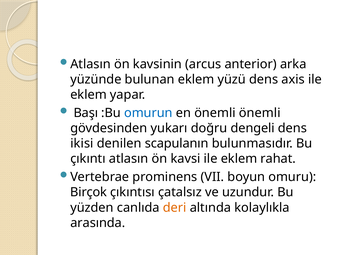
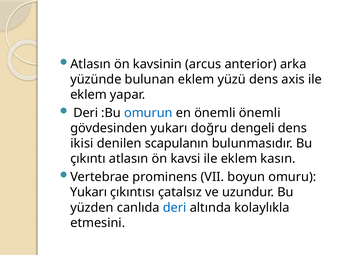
Başı at (86, 113): Başı -> Deri
rahat: rahat -> kasın
Birçok at (89, 192): Birçok -> Yukarı
deri at (175, 208) colour: orange -> blue
arasında: arasında -> etmesini
